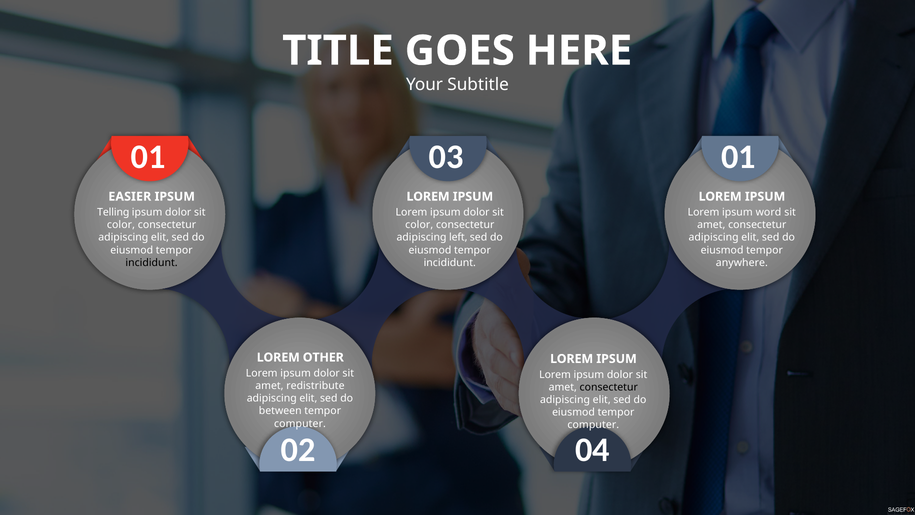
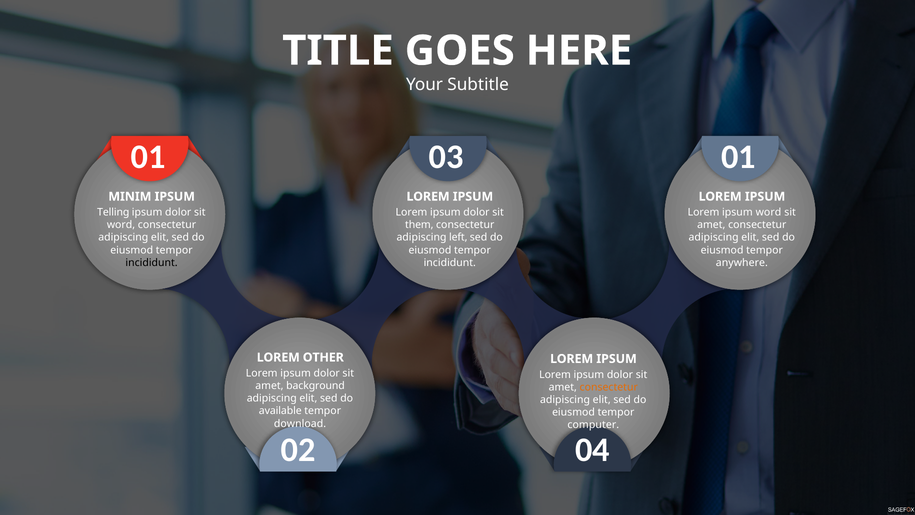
EASIER: EASIER -> MINIM
color at (121, 225): color -> word
color at (419, 225): color -> them
redistribute: redistribute -> background
consectetur at (609, 387) colour: black -> orange
between: between -> available
computer at (300, 423): computer -> download
